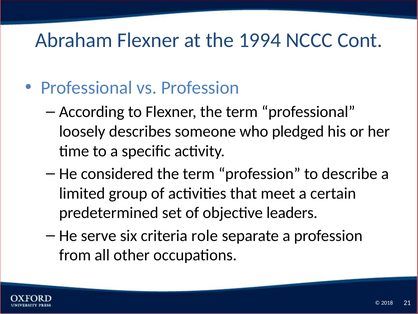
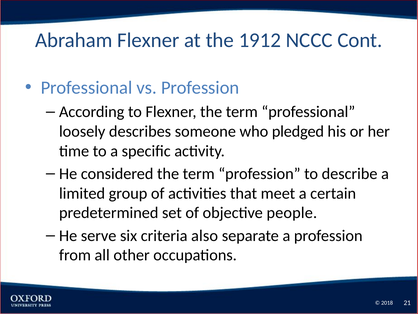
1994: 1994 -> 1912
leaders: leaders -> people
role: role -> also
